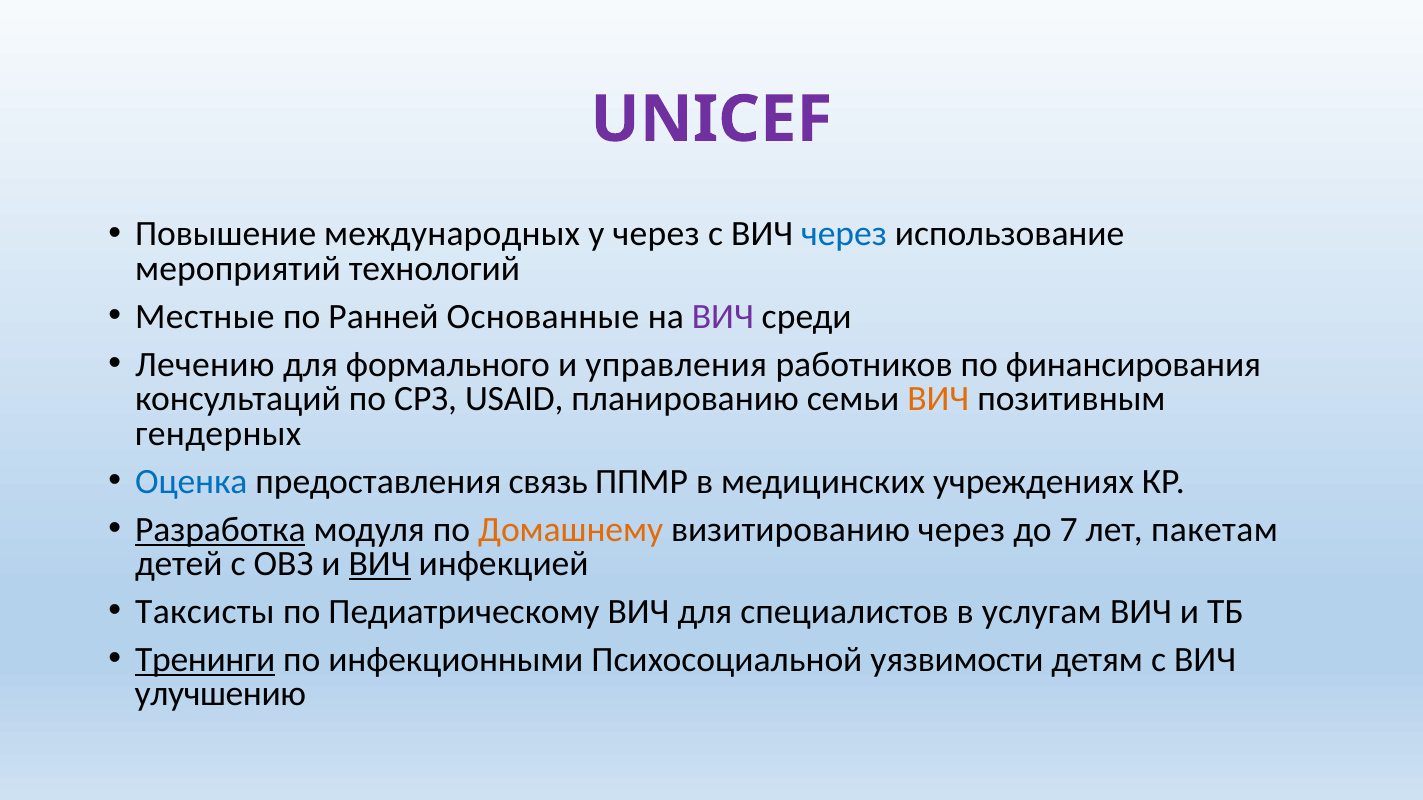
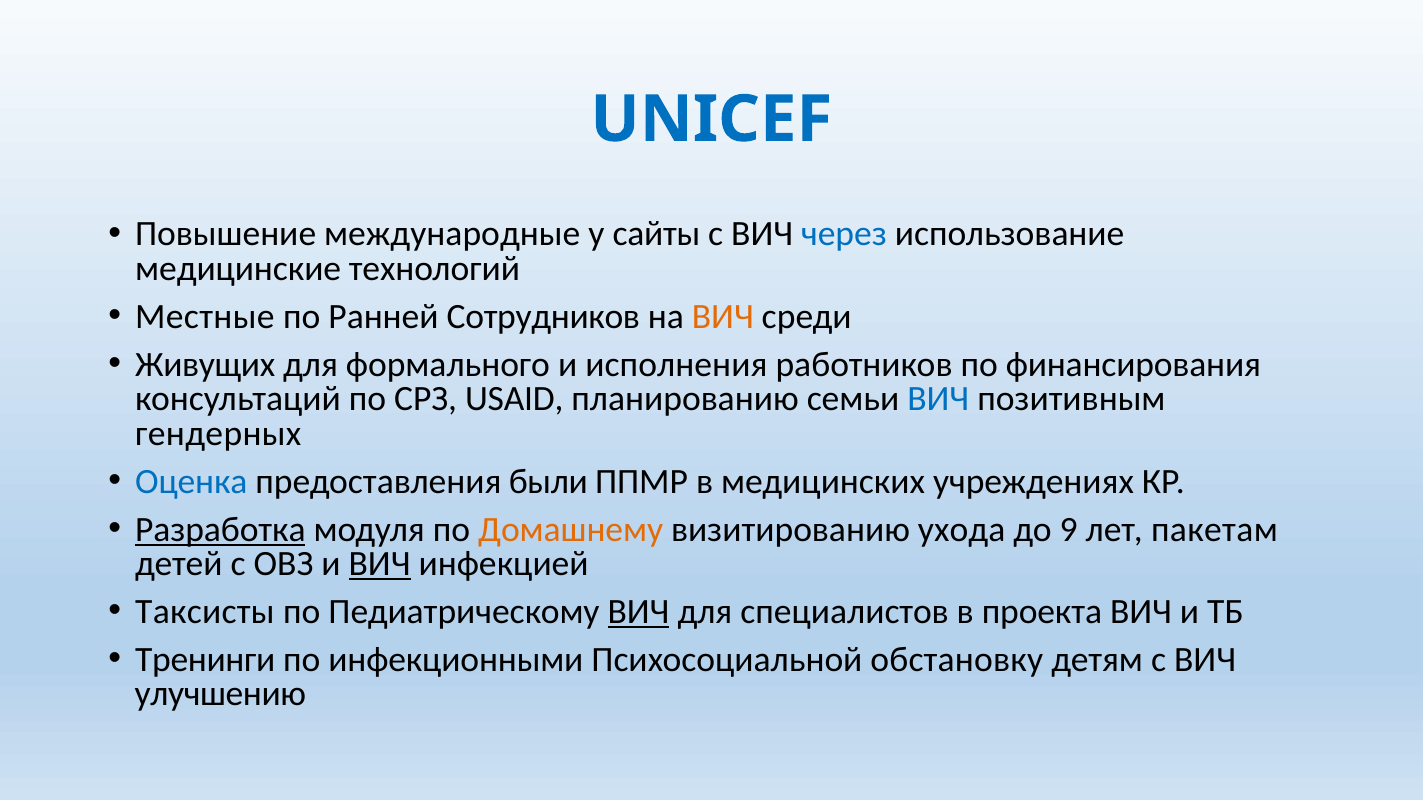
UNICEF colour: purple -> blue
международных: международных -> международные
у через: через -> сайты
мероприятий: мероприятий -> медицинские
Основанные: Основанные -> Сотрудников
ВИЧ at (723, 317) colour: purple -> orange
Лечению: Лечению -> Живущих
управления: управления -> исполнения
ВИЧ at (938, 399) colour: orange -> blue
связь: связь -> были
визитированию через: через -> ухода
7: 7 -> 9
ВИЧ at (638, 612) underline: none -> present
услугам: услугам -> проекта
Тренинги underline: present -> none
уязвимости: уязвимости -> обстановку
